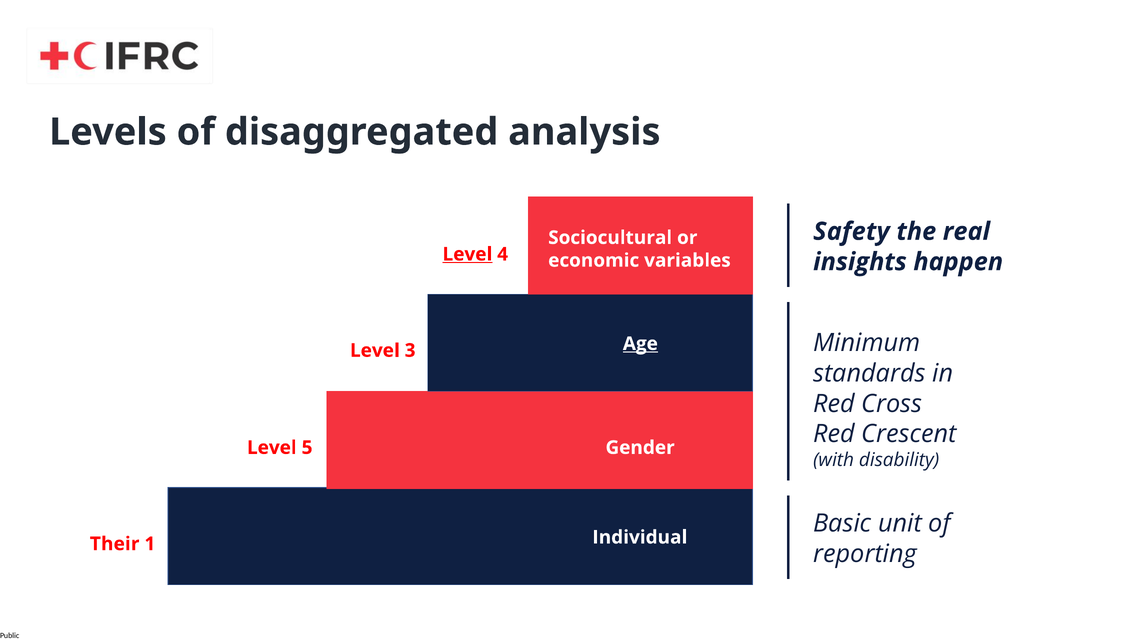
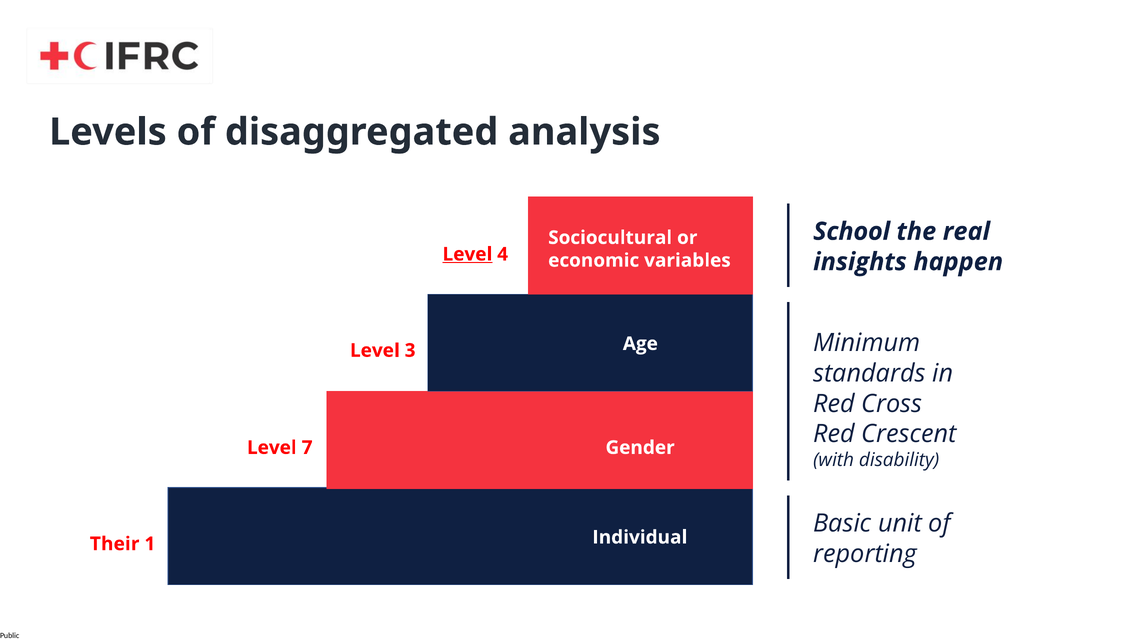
Safety: Safety -> School
Age underline: present -> none
5: 5 -> 7
